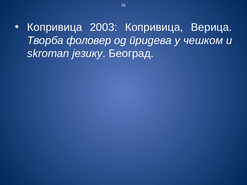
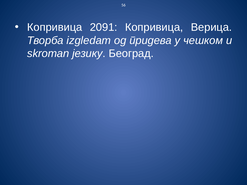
2003: 2003 -> 2091
фоловер: фоловер -> izgledam
